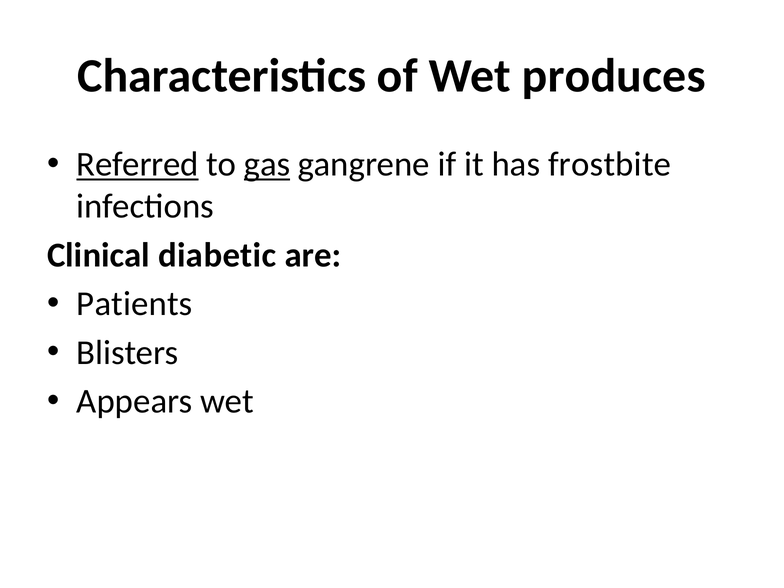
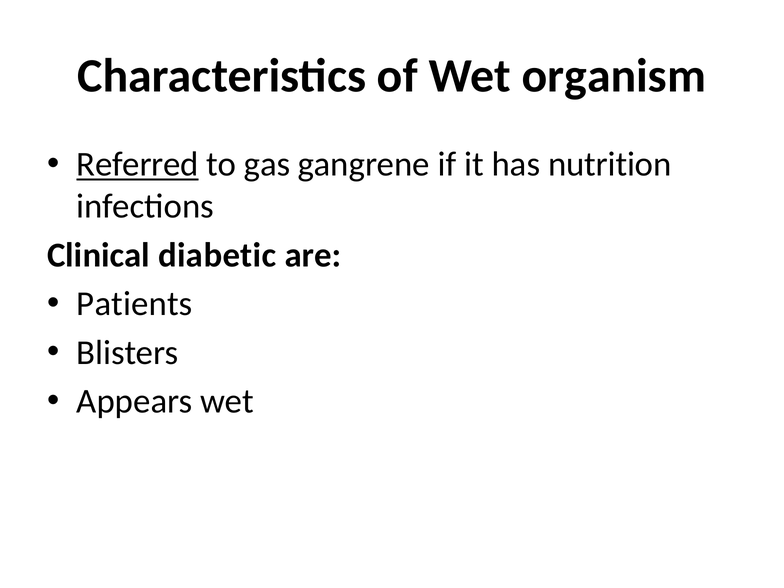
produces: produces -> organism
gas underline: present -> none
frostbite: frostbite -> nutrition
